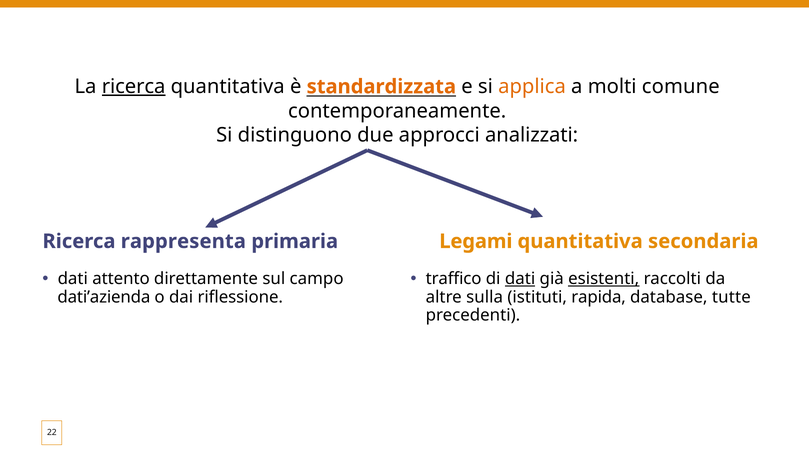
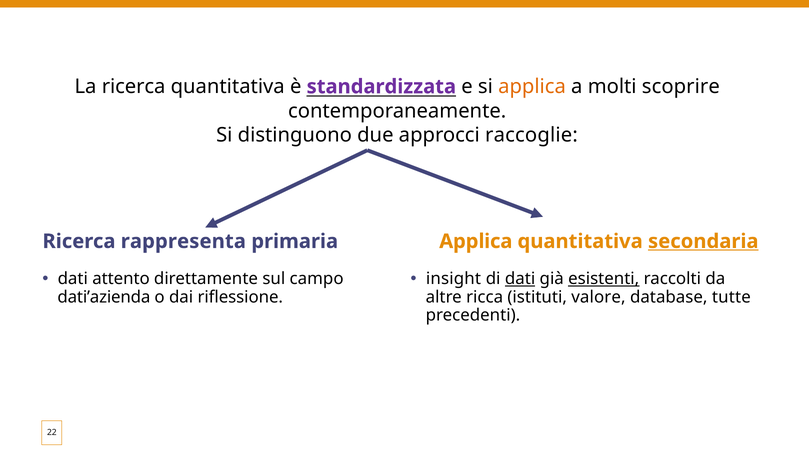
ricerca at (134, 87) underline: present -> none
standardizzata colour: orange -> purple
comune: comune -> scoprire
analizzati: analizzati -> raccoglie
Legami at (476, 241): Legami -> Applica
secondaria underline: none -> present
traffico: traffico -> insight
sulla: sulla -> ricca
rapida: rapida -> valore
